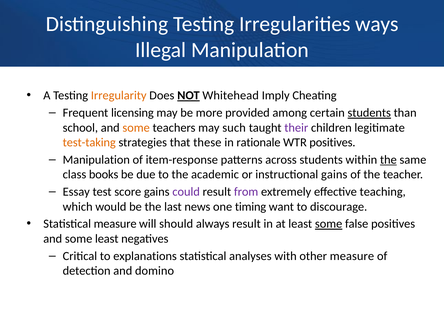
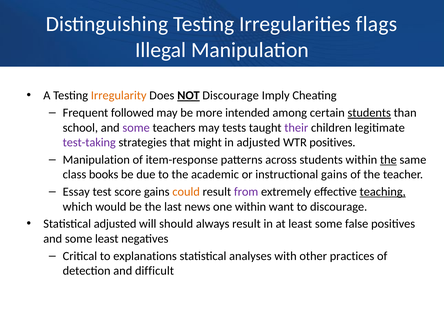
ways: ways -> flags
NOT Whitehead: Whitehead -> Discourage
licensing: licensing -> followed
provided: provided -> intended
some at (136, 128) colour: orange -> purple
such: such -> tests
test-taking colour: orange -> purple
these: these -> might
in rationale: rationale -> adjusted
could colour: purple -> orange
teaching underline: none -> present
one timing: timing -> within
Statistical measure: measure -> adjusted
some at (329, 224) underline: present -> none
other measure: measure -> practices
domino: domino -> difficult
